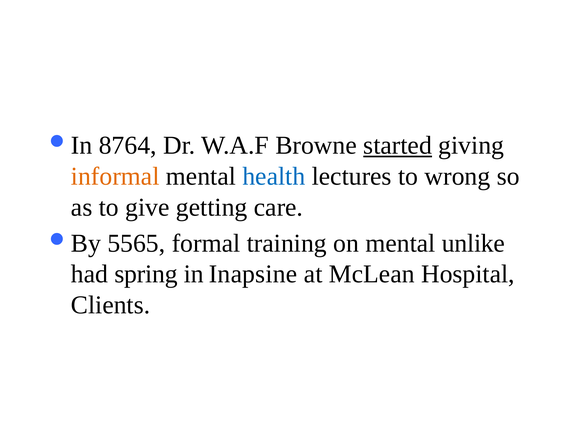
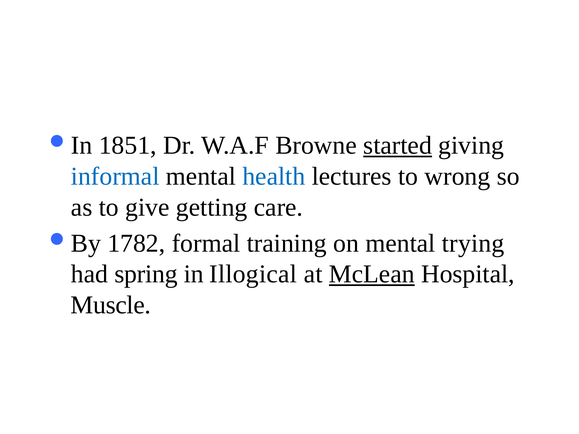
8764: 8764 -> 1851
informal colour: orange -> blue
5565: 5565 -> 1782
unlike: unlike -> trying
Inapsine: Inapsine -> Illogical
McLean underline: none -> present
Clients: Clients -> Muscle
